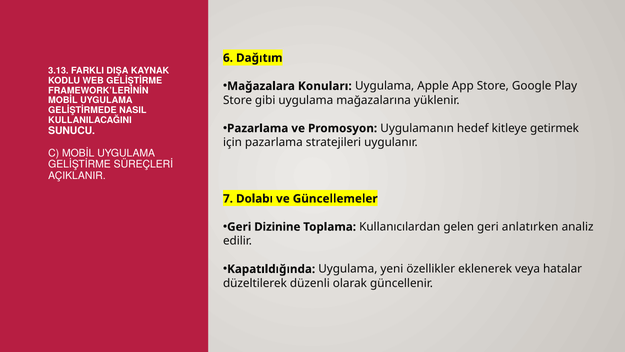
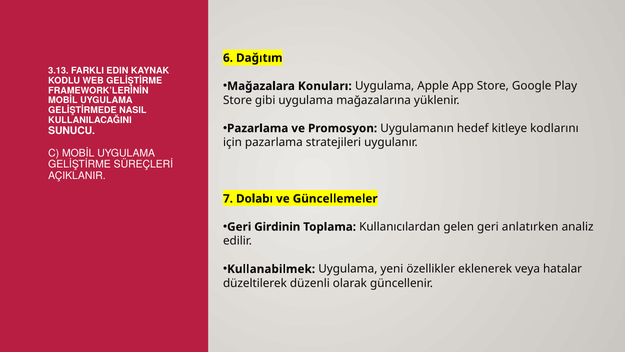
DIŞA: DIŞA -> EDIN
getirmek: getirmek -> kodlarını
Dizinine: Dizinine -> Girdinin
Kapatıldığında: Kapatıldığında -> Kullanabilmek
